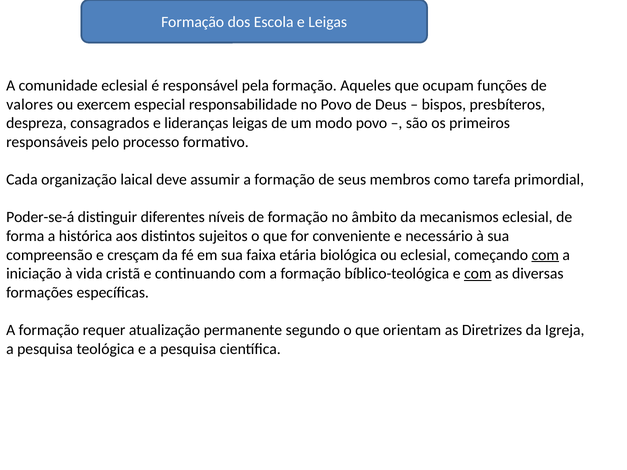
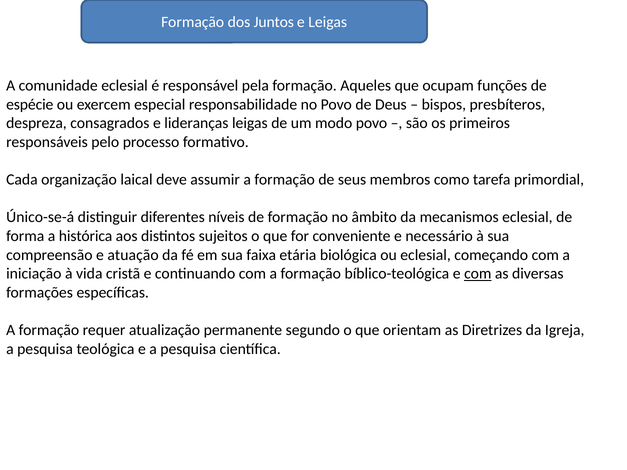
Escola: Escola -> Juntos
valores: valores -> espécie
Poder-se-á: Poder-se-á -> Único-se-á
cresçam: cresçam -> atuação
com at (545, 255) underline: present -> none
